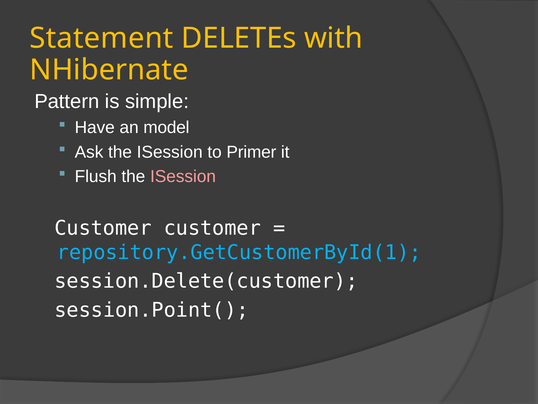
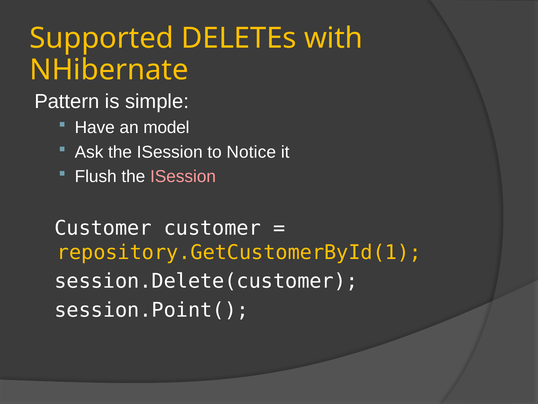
Statement: Statement -> Supported
Primer: Primer -> Notice
repository.GetCustomerById(1 colour: light blue -> yellow
